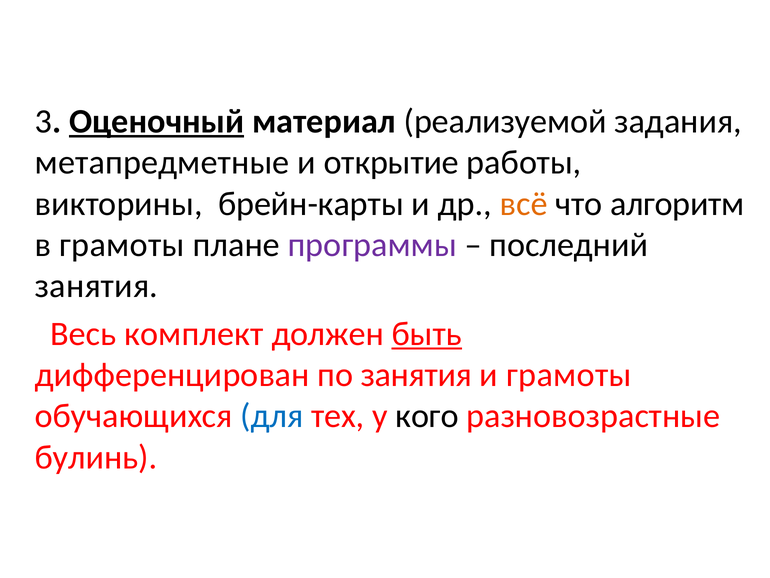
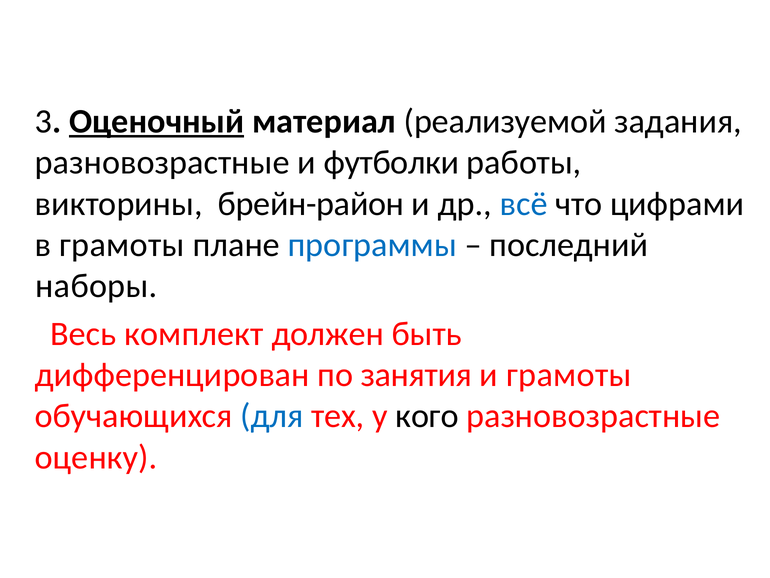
метапредметные at (162, 163): метапредметные -> разновозрастные
открытие: открытие -> футболки
брейн-карты: брейн-карты -> брейн-район
всё colour: orange -> blue
алгоритм: алгоритм -> цифрами
программы colour: purple -> blue
занятия at (96, 286): занятия -> наборы
быть underline: present -> none
булинь: булинь -> оценку
